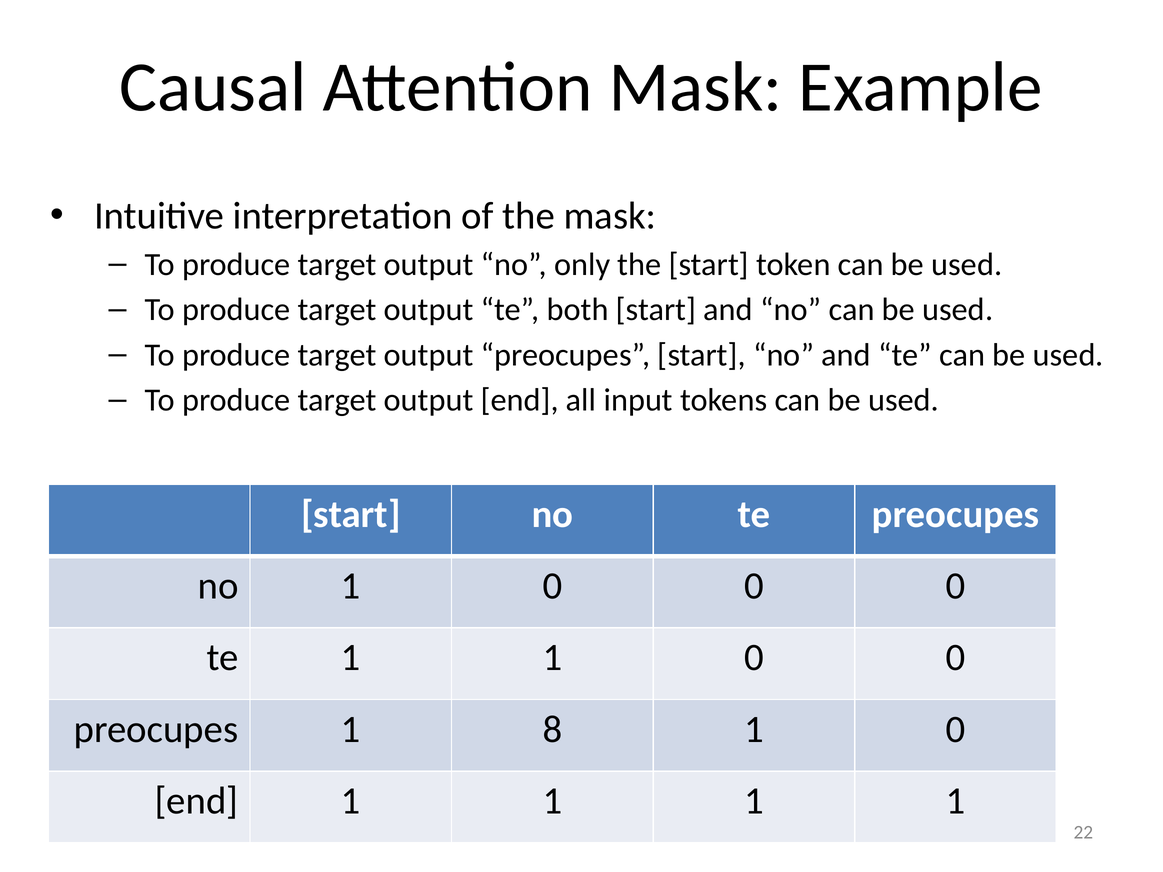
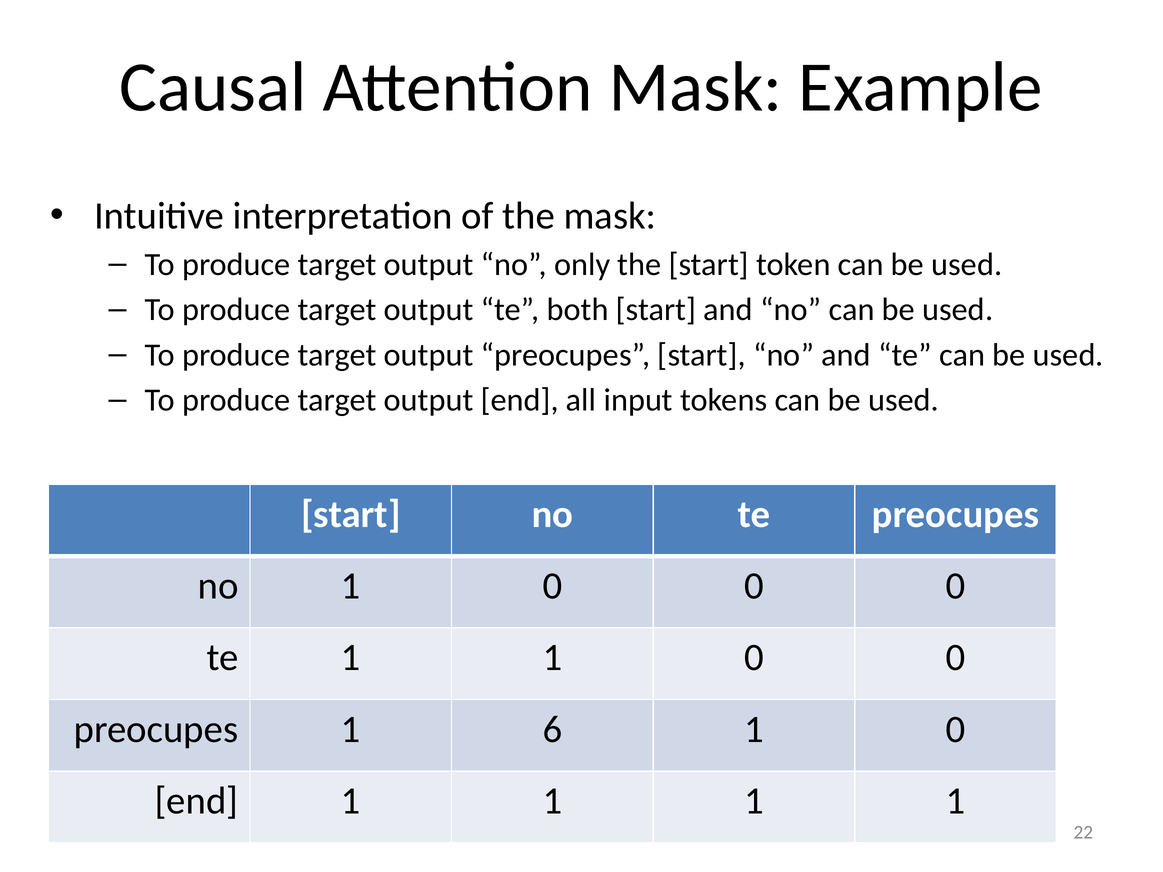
8: 8 -> 6
